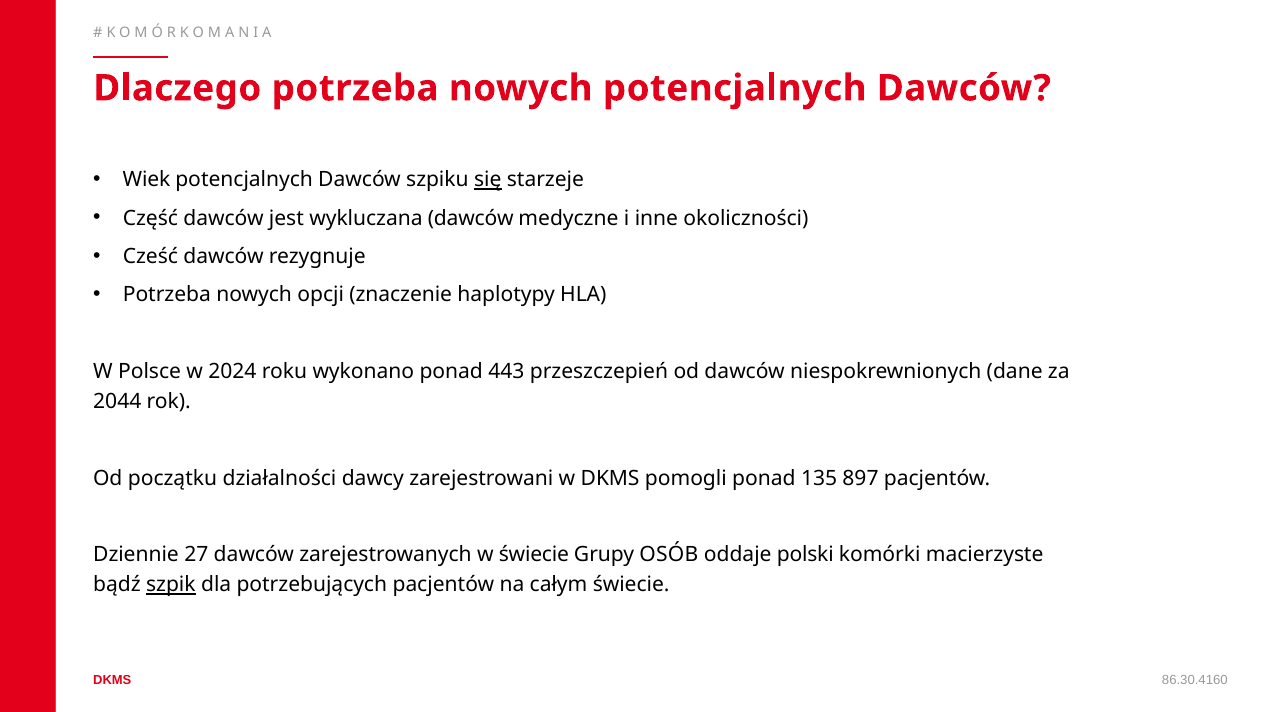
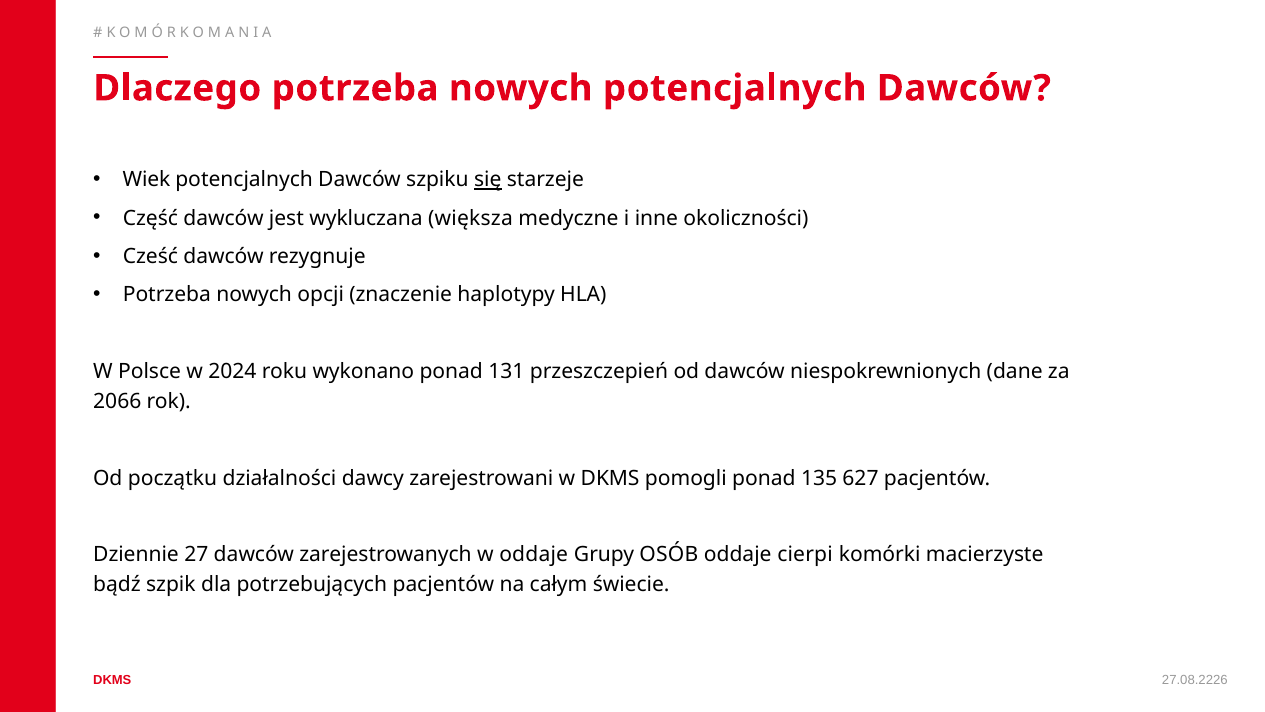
wykluczana dawców: dawców -> większa
443: 443 -> 131
2044: 2044 -> 2066
897: 897 -> 627
w świecie: świecie -> oddaje
polski: polski -> cierpi
szpik underline: present -> none
86.30.4160: 86.30.4160 -> 27.08.2226
